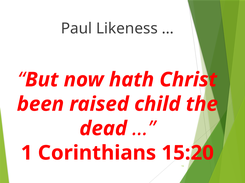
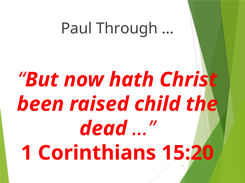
Likeness: Likeness -> Through
